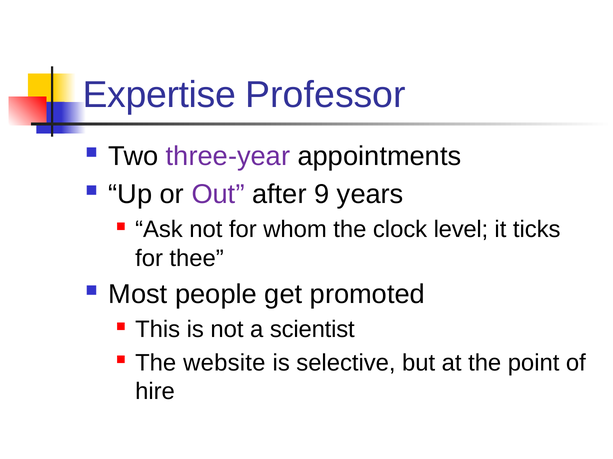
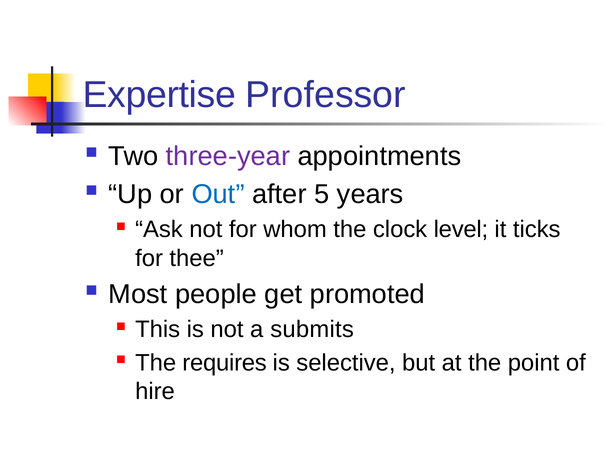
Out colour: purple -> blue
9: 9 -> 5
scientist: scientist -> submits
website: website -> requires
